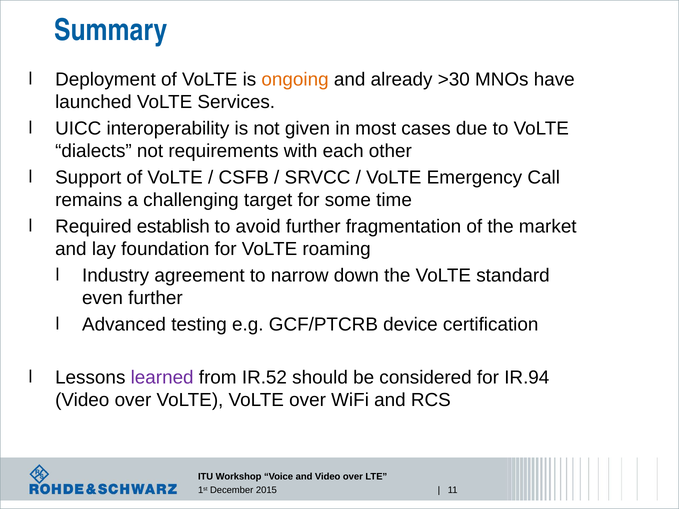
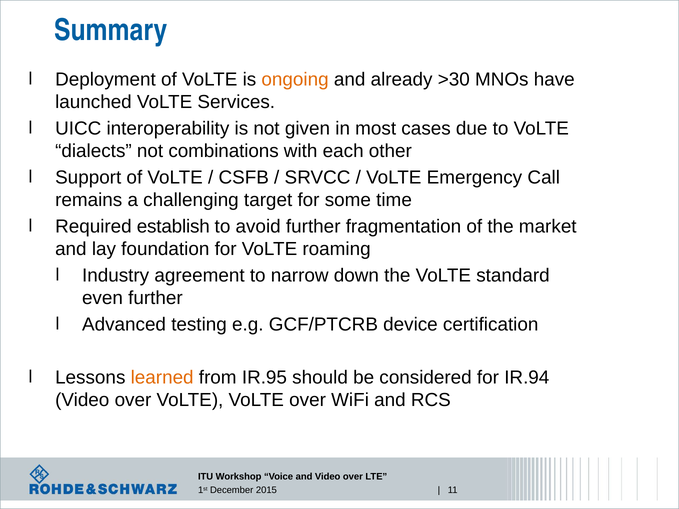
requirements: requirements -> combinations
learned colour: purple -> orange
IR.52: IR.52 -> IR.95
